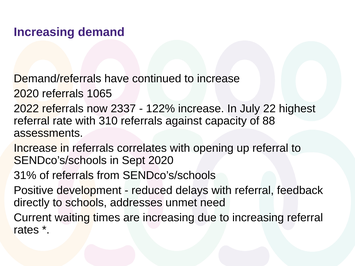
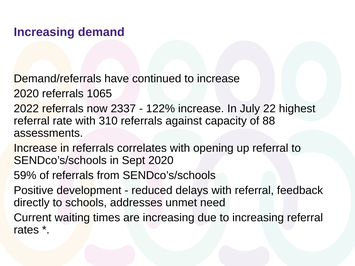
31%: 31% -> 59%
